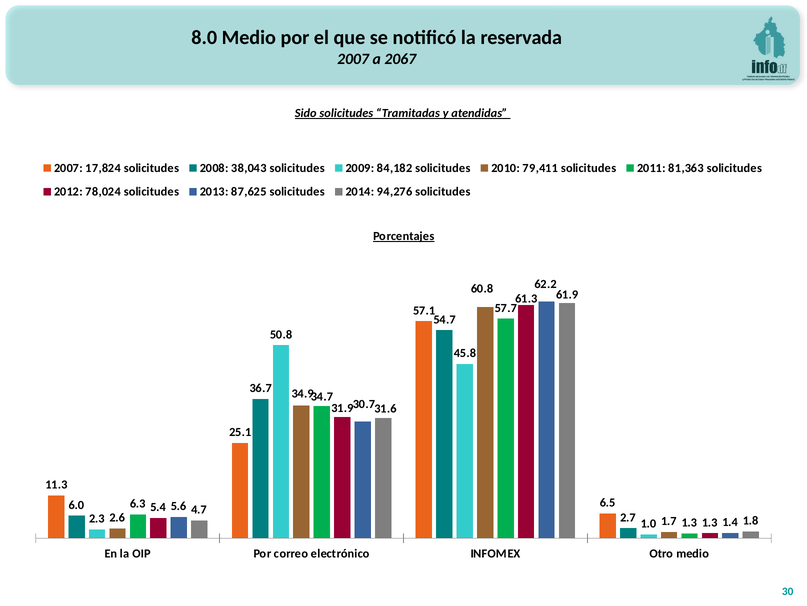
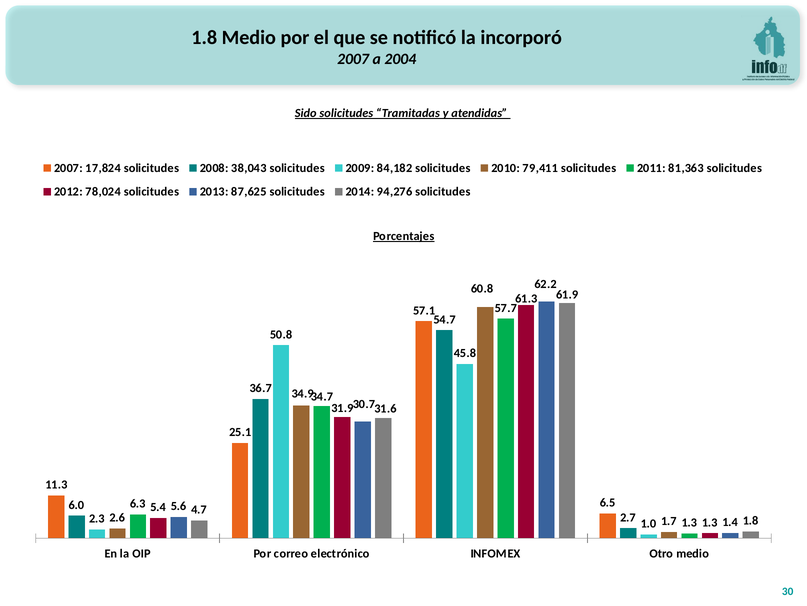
8.0 at (204, 38): 8.0 -> 1.8
reservada: reservada -> incorporó
2067: 2067 -> 2004
